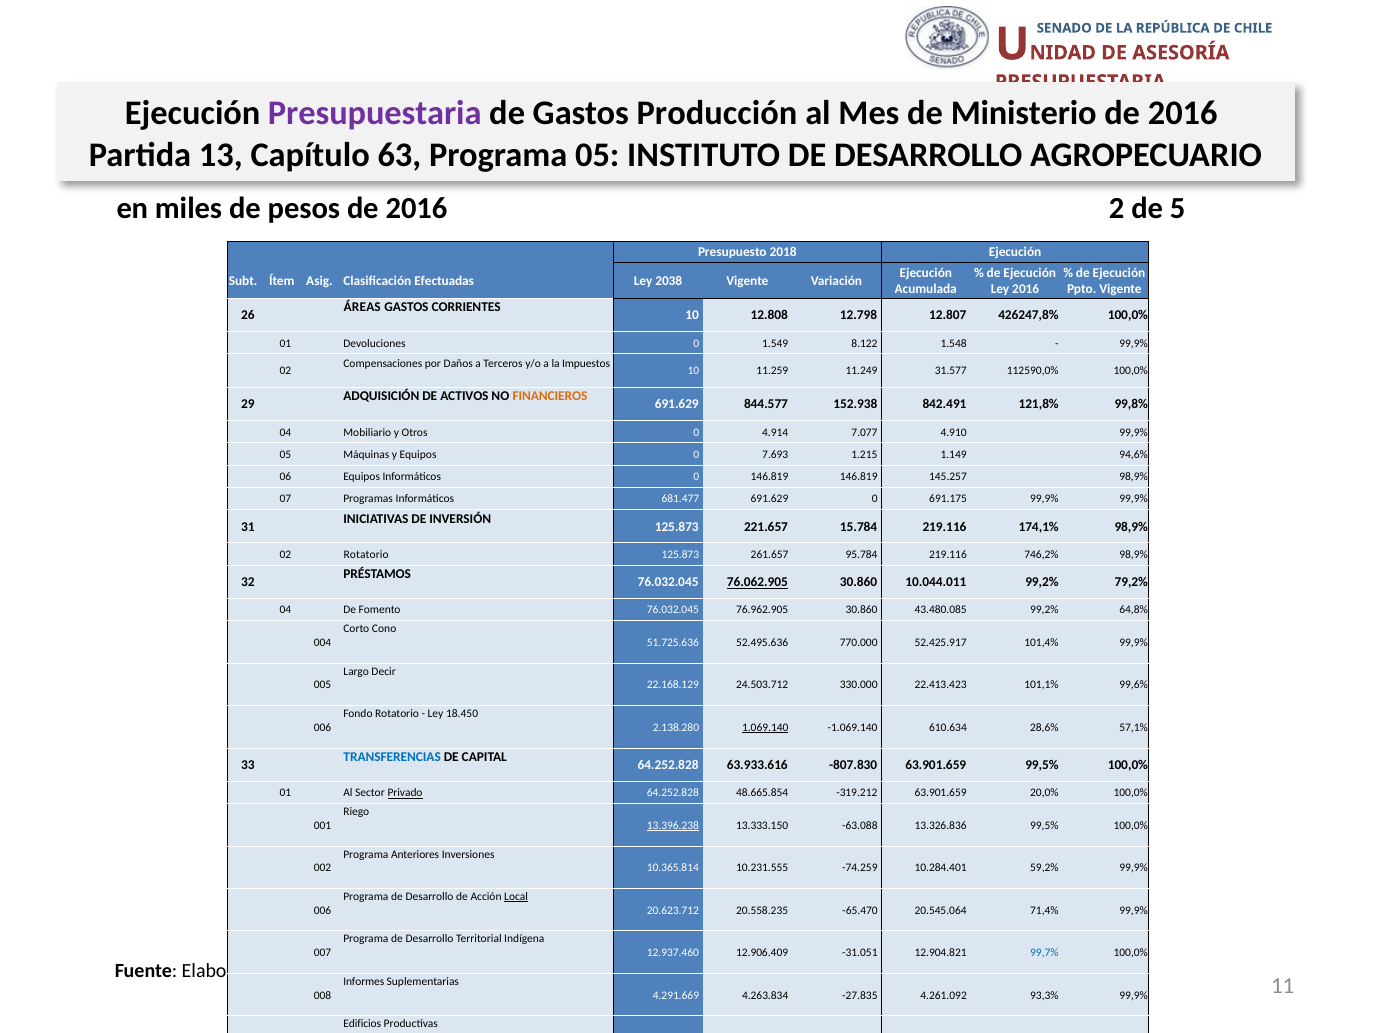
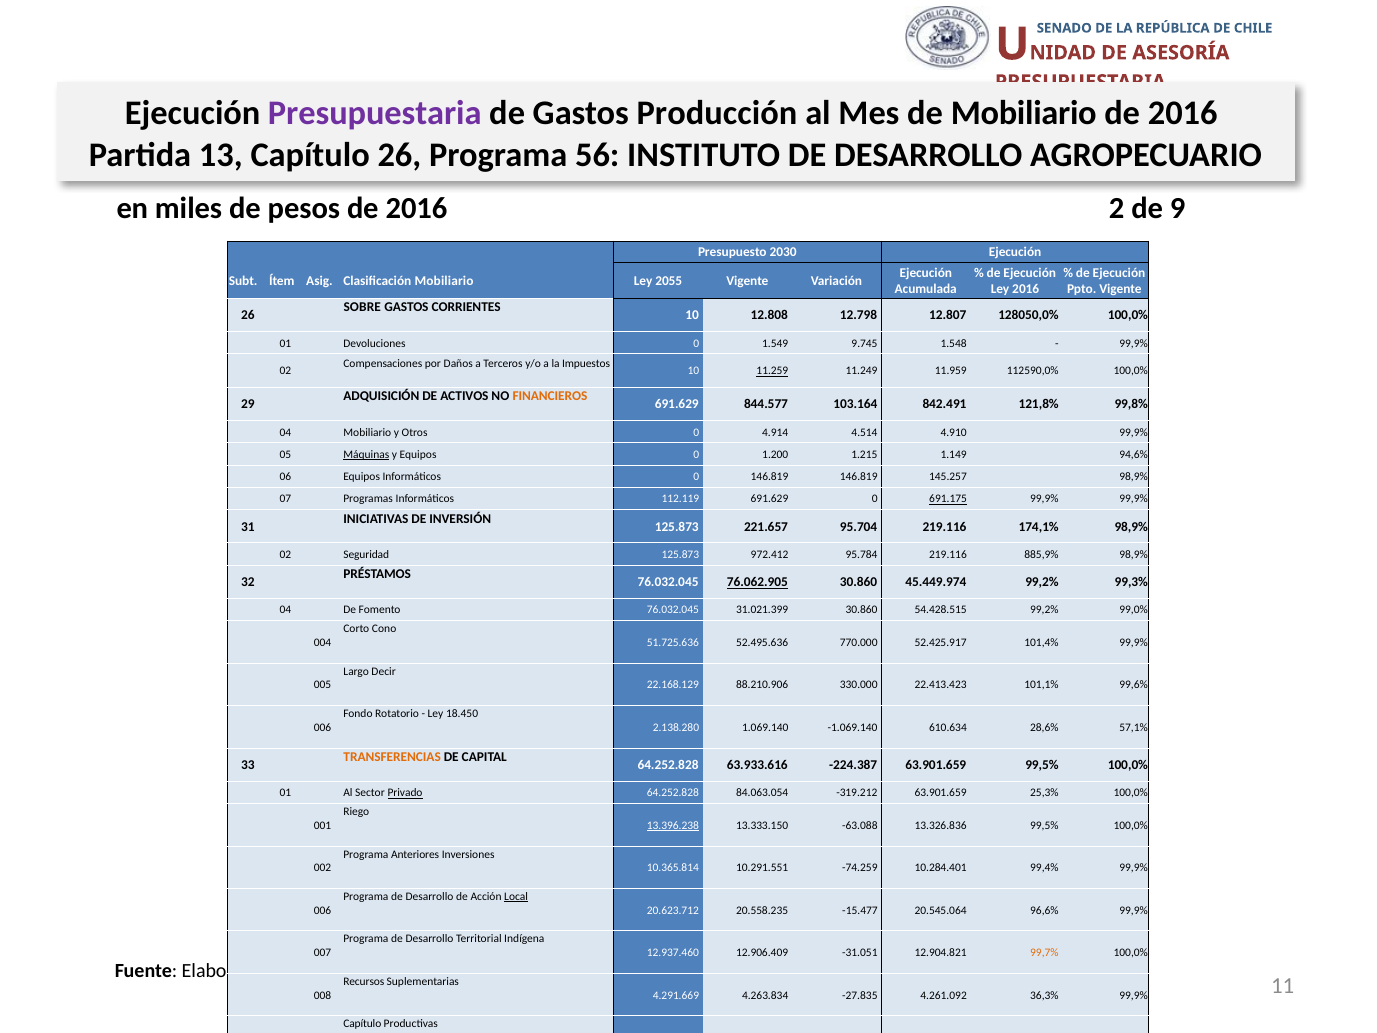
de Ministerio: Ministerio -> Mobiliario
Capítulo 63: 63 -> 26
Programa 05: 05 -> 56
5: 5 -> 9
2018: 2018 -> 2030
Clasificación Efectuadas: Efectuadas -> Mobiliario
2038: 2038 -> 2055
ÁREAS: ÁREAS -> SOBRE
426247,8%: 426247,8% -> 128050,0%
8.122: 8.122 -> 9.745
11.259 underline: none -> present
31.577: 31.577 -> 11.959
152.938: 152.938 -> 103.164
7.077: 7.077 -> 4.514
Máquinas underline: none -> present
7.693: 7.693 -> 1.200
681.477: 681.477 -> 112.119
691.175 underline: none -> present
15.784: 15.784 -> 95.704
02 Rotatorio: Rotatorio -> Seguridad
261.657: 261.657 -> 972.412
746,2%: 746,2% -> 885,9%
10.044.011: 10.044.011 -> 45.449.974
99,2% 79,2%: 79,2% -> 99,3%
76.962.905: 76.962.905 -> 31.021.399
43.480.085: 43.480.085 -> 54.428.515
64,8%: 64,8% -> 99,0%
24.503.712: 24.503.712 -> 88.210.906
1.069.140 underline: present -> none
TRANSFERENCIAS colour: blue -> orange
-807.830: -807.830 -> -224.387
48.665.854: 48.665.854 -> 84.063.054
20,0%: 20,0% -> 25,3%
10.231.555: 10.231.555 -> 10.291.551
59,2%: 59,2% -> 99,4%
-65.470: -65.470 -> -15.477
71,4%: 71,4% -> 96,6%
99,7% colour: blue -> orange
Informes at (364, 981): Informes -> Recursos
93,3%: 93,3% -> 36,3%
Edificios at (362, 1024): Edificios -> Capítulo
